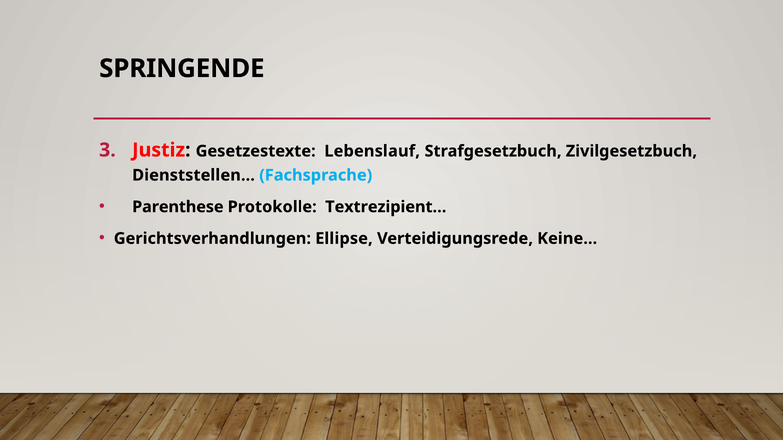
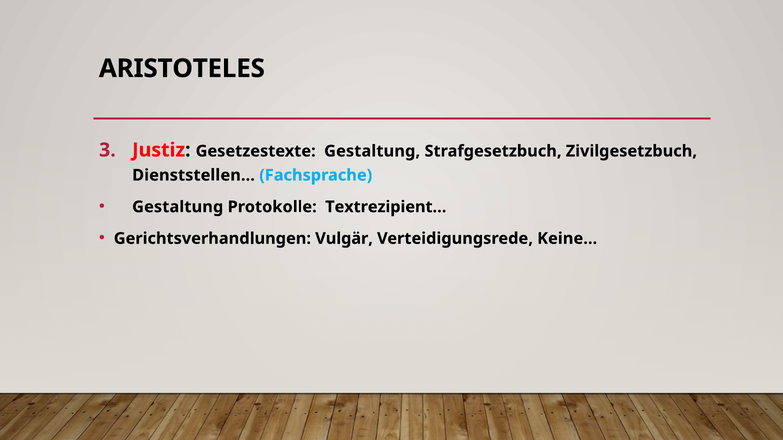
SPRINGENDE: SPRINGENDE -> ARISTOTELES
Gesetzestexte Lebenslauf: Lebenslauf -> Gestaltung
Parenthese at (178, 207): Parenthese -> Gestaltung
Ellipse: Ellipse -> Vulgär
